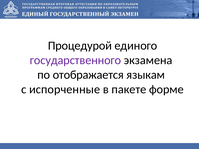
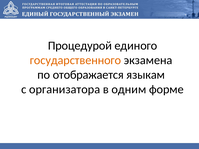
государственного colour: purple -> orange
испорченные: испорченные -> организатора
пакете: пакете -> одним
